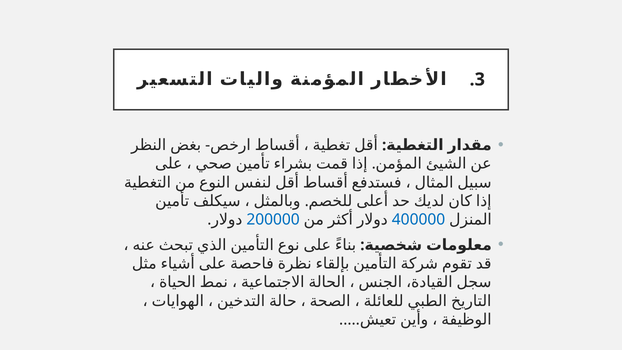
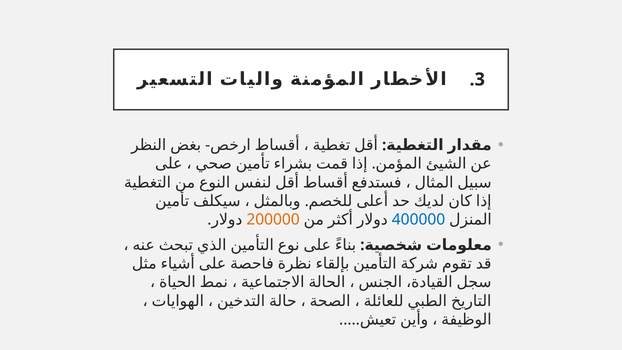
200000 colour: blue -> orange
